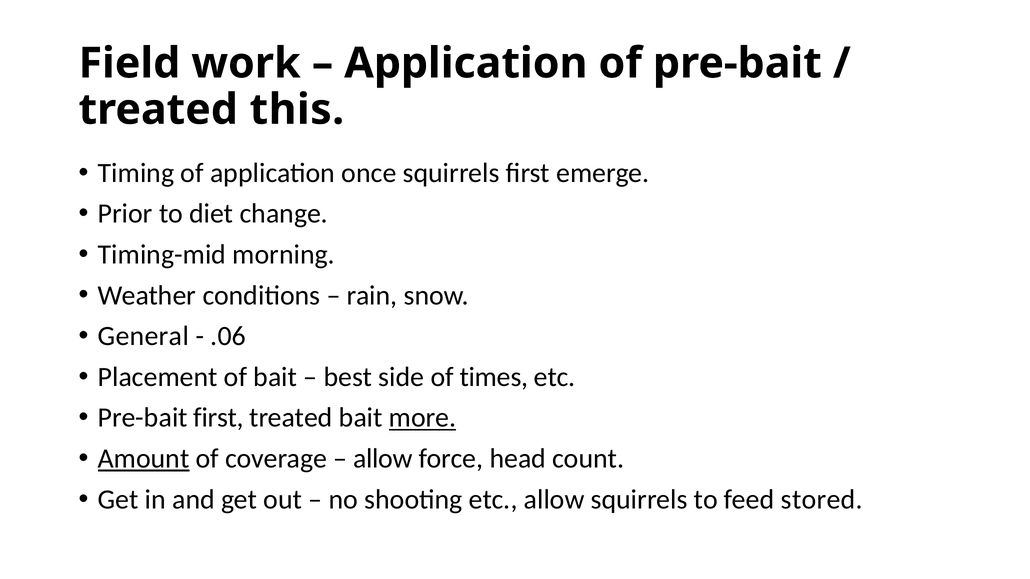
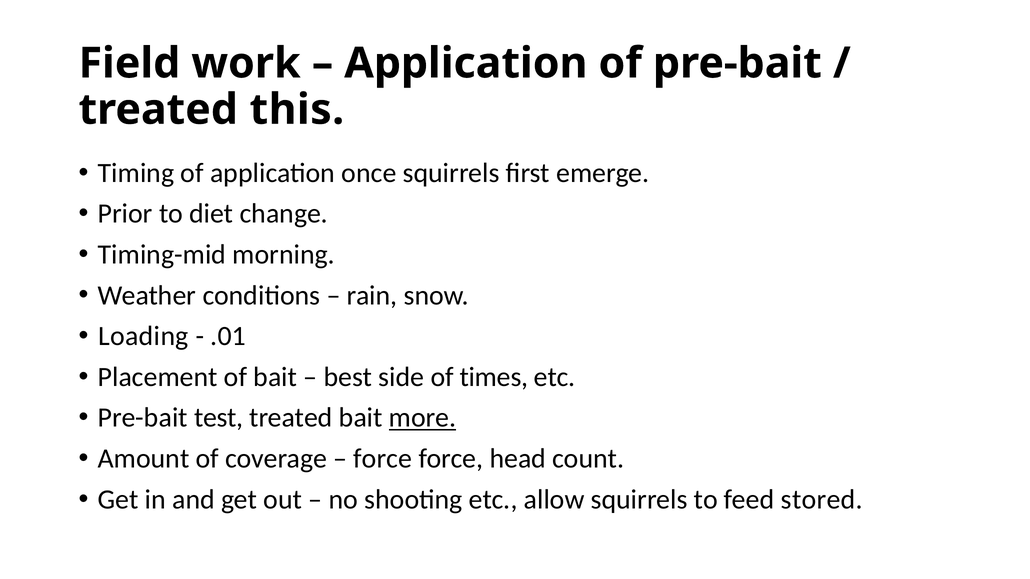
General: General -> Loading
.06: .06 -> .01
Pre-bait first: first -> test
Amount underline: present -> none
allow at (383, 459): allow -> force
